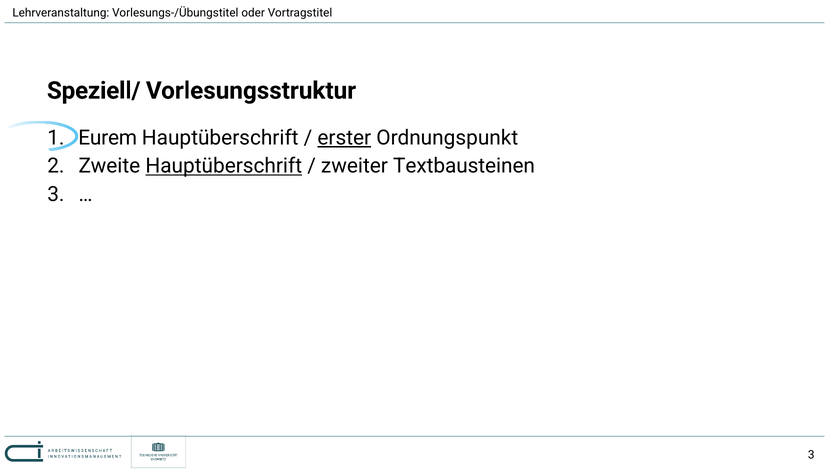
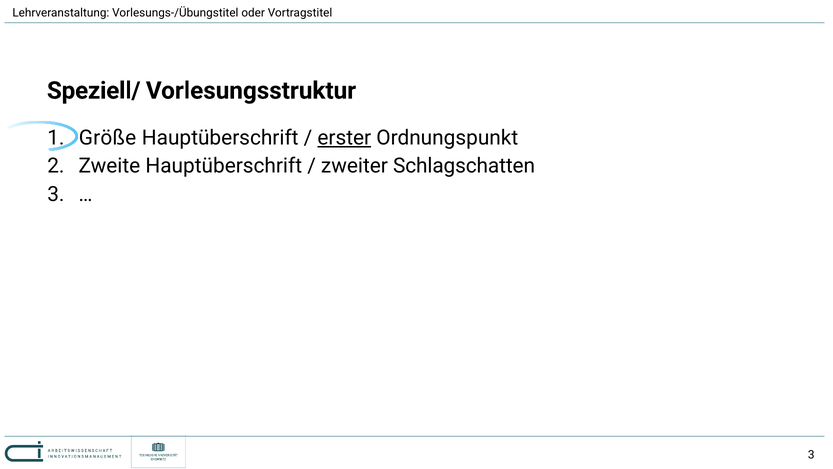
Eurem: Eurem -> Größe
Hauptüberschrift at (224, 166) underline: present -> none
Textbausteinen: Textbausteinen -> Schlagschatten
